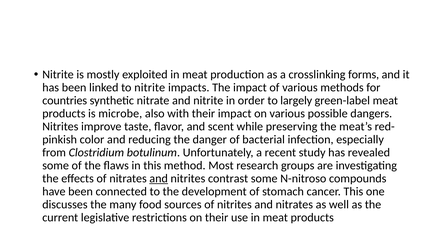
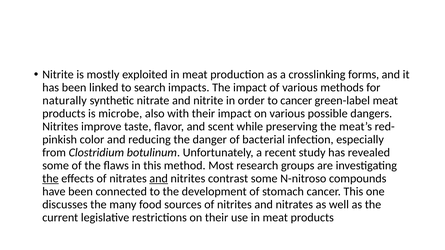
to nitrite: nitrite -> search
countries: countries -> naturally
to largely: largely -> cancer
the at (50, 179) underline: none -> present
